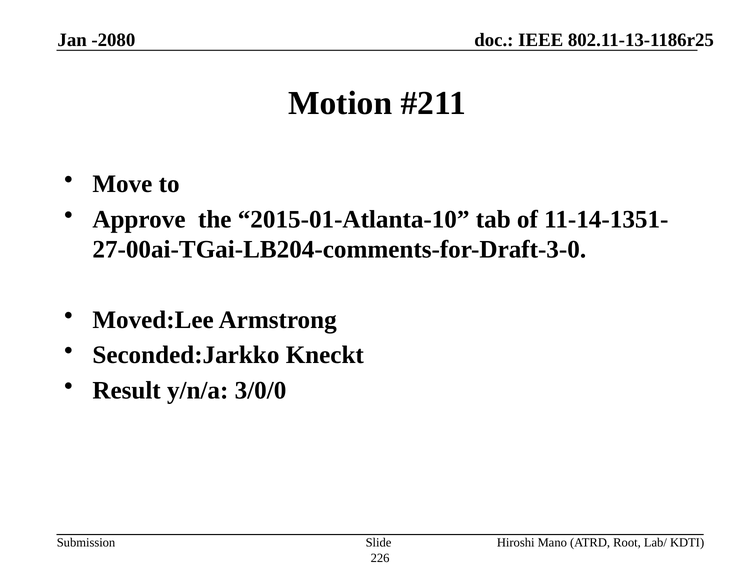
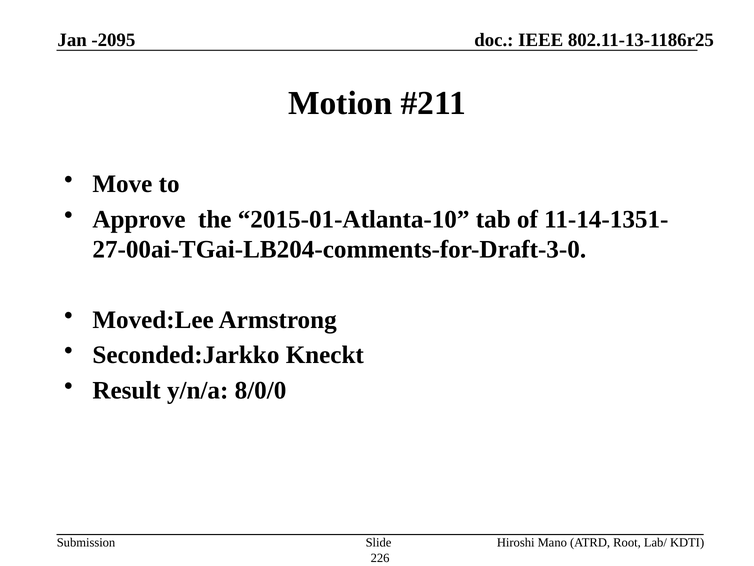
-2080: -2080 -> -2095
3/0/0: 3/0/0 -> 8/0/0
